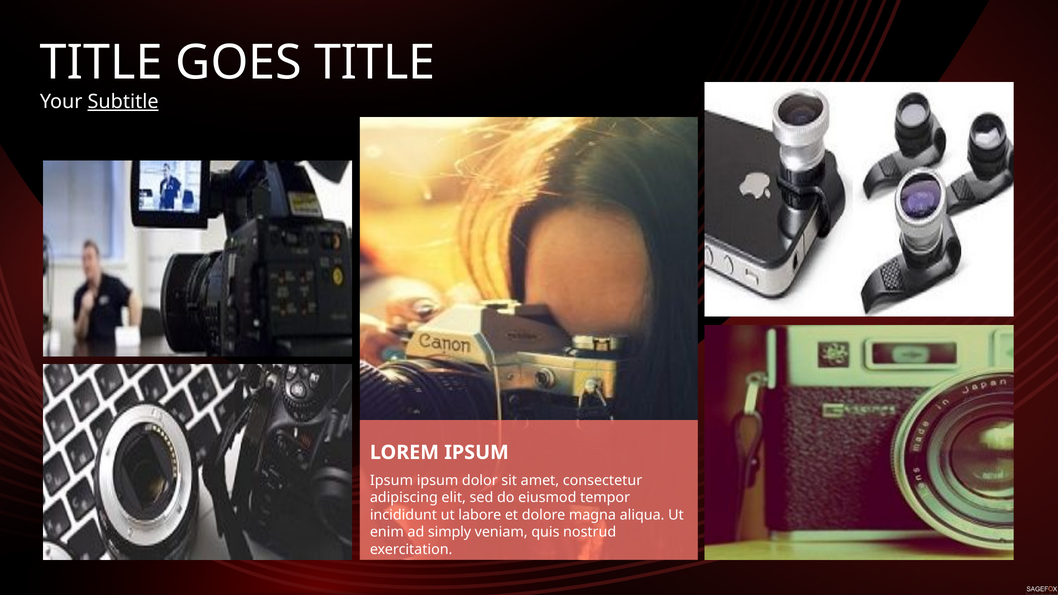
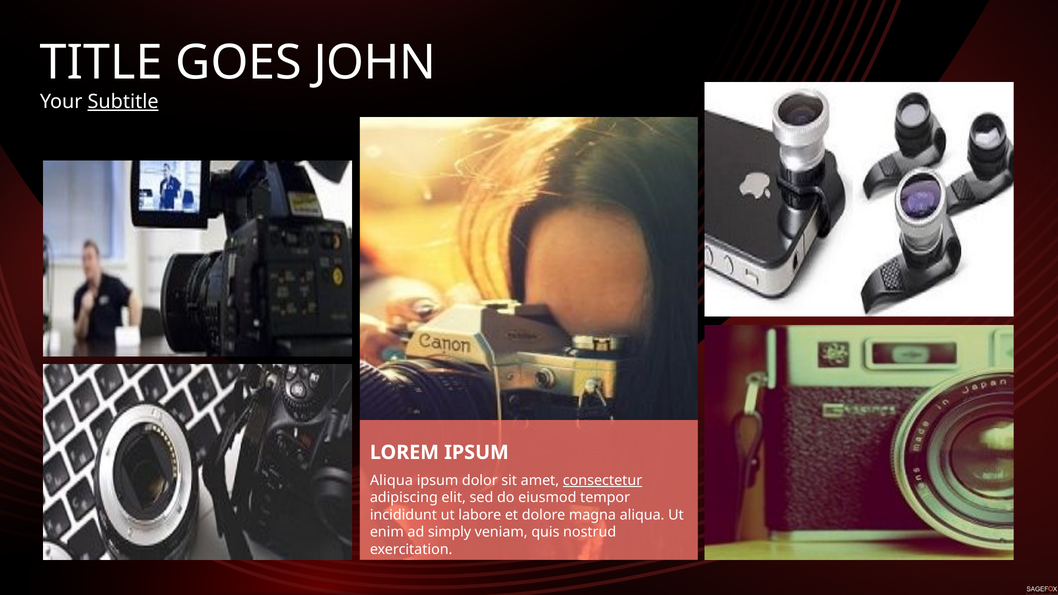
GOES TITLE: TITLE -> JOHN
Ipsum at (391, 481): Ipsum -> Aliqua
consectetur underline: none -> present
